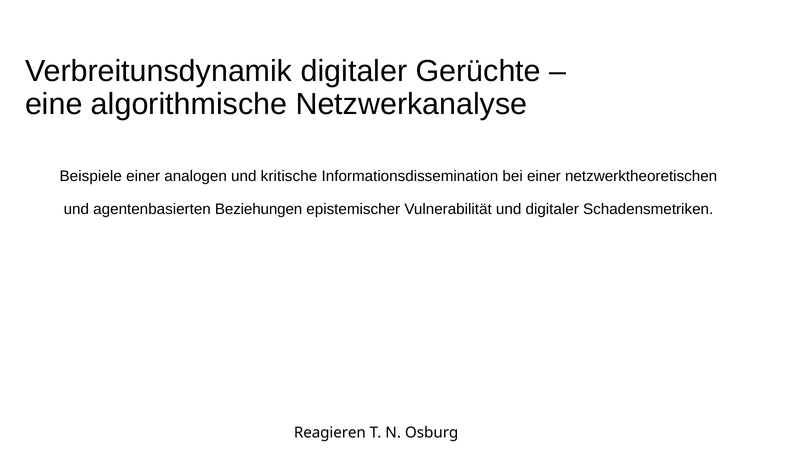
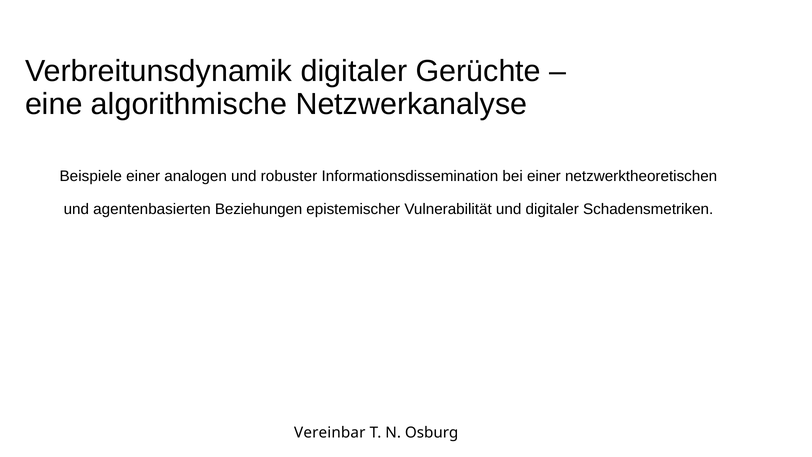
kritische: kritische -> robuster
Reagieren: Reagieren -> Vereinbar
